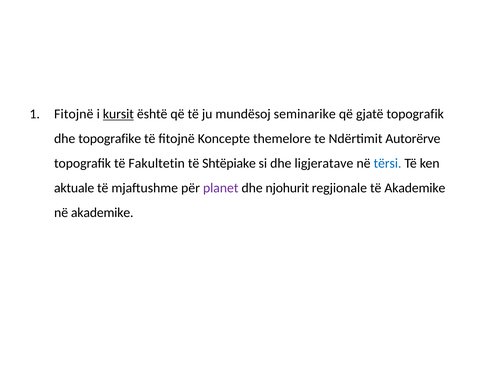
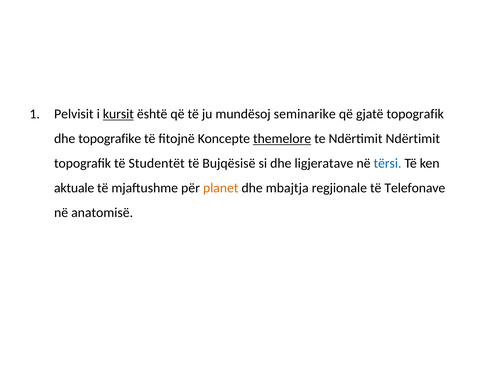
Fitojnë at (74, 114): Fitojnë -> Pelvisit
themelore underline: none -> present
Ndërtimit Autorërve: Autorërve -> Ndërtimit
Fakultetin: Fakultetin -> Studentët
Shtëpiake: Shtëpiake -> Bujqësisë
planet colour: purple -> orange
njohurit: njohurit -> mbajtja
të Akademike: Akademike -> Telefonave
në akademike: akademike -> anatomisë
